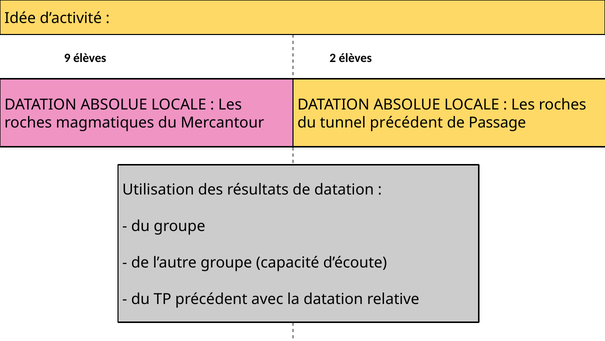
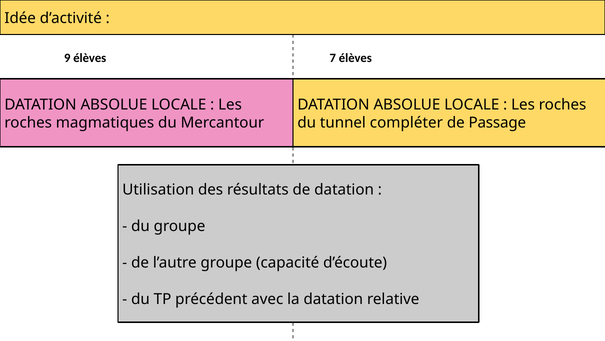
2: 2 -> 7
tunnel précédent: précédent -> compléter
